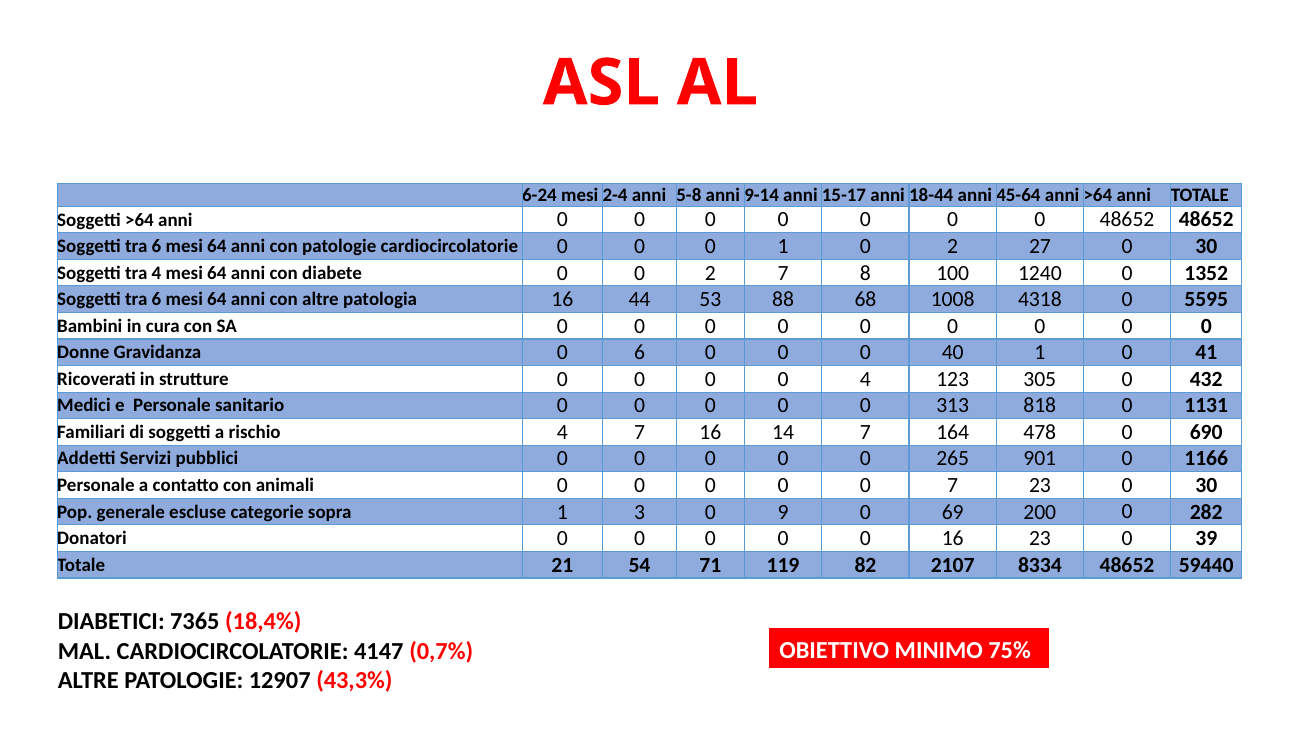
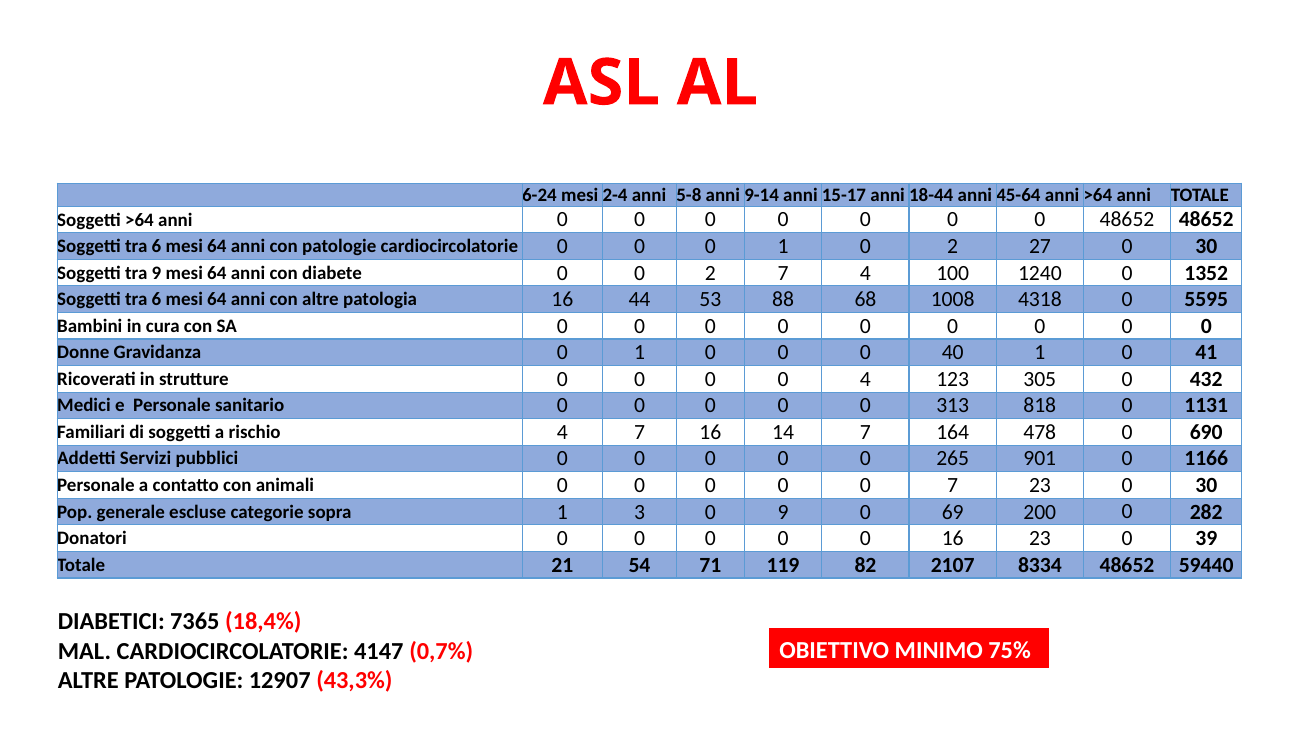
tra 4: 4 -> 9
7 8: 8 -> 4
Gravidanza 0 6: 6 -> 1
